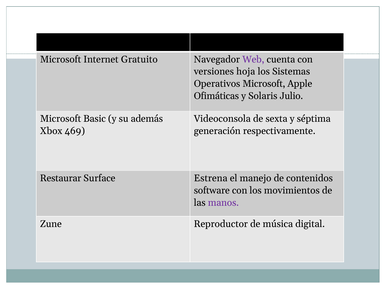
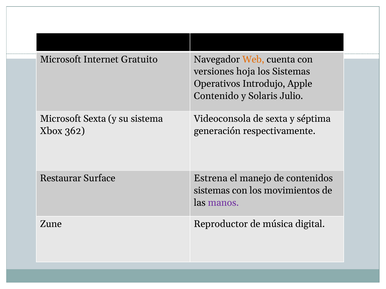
Web colour: purple -> orange
Operativos Microsoft: Microsoft -> Introdujo
Ofimáticas: Ofimáticas -> Contenido
Microsoft Basic: Basic -> Sexta
además: además -> sistema
469: 469 -> 362
software at (212, 191): software -> sistemas
